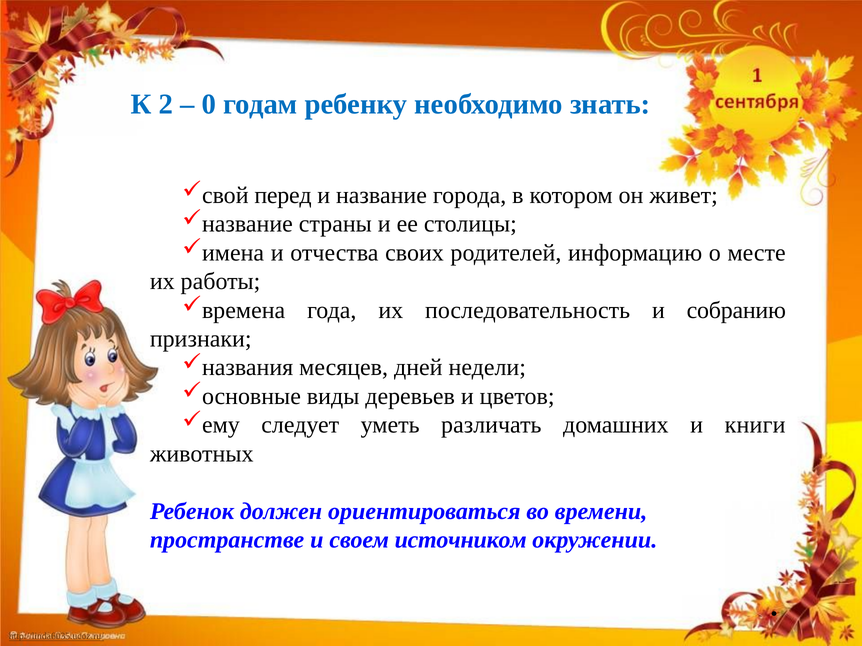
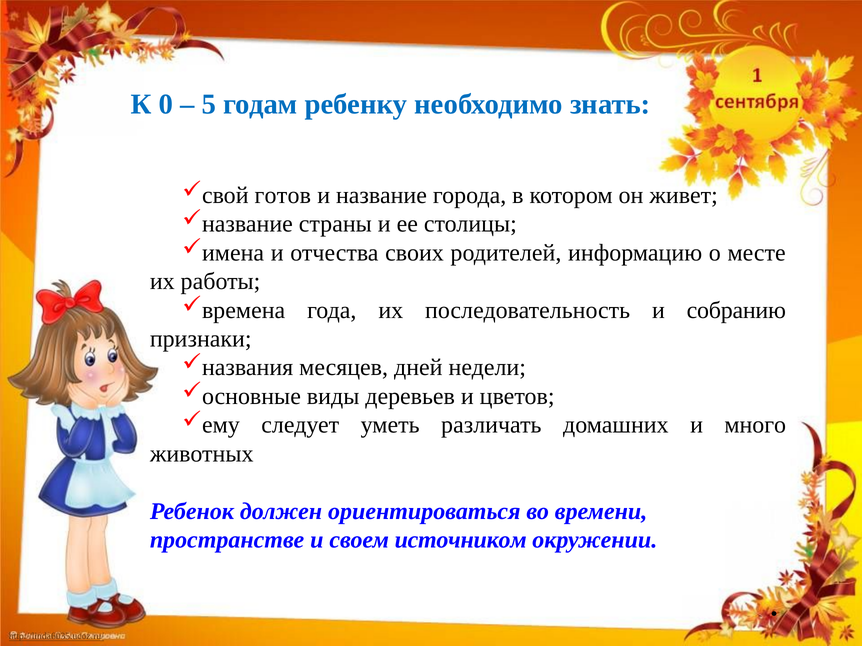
2: 2 -> 0
0: 0 -> 5
перед: перед -> готов
книги: книги -> много
